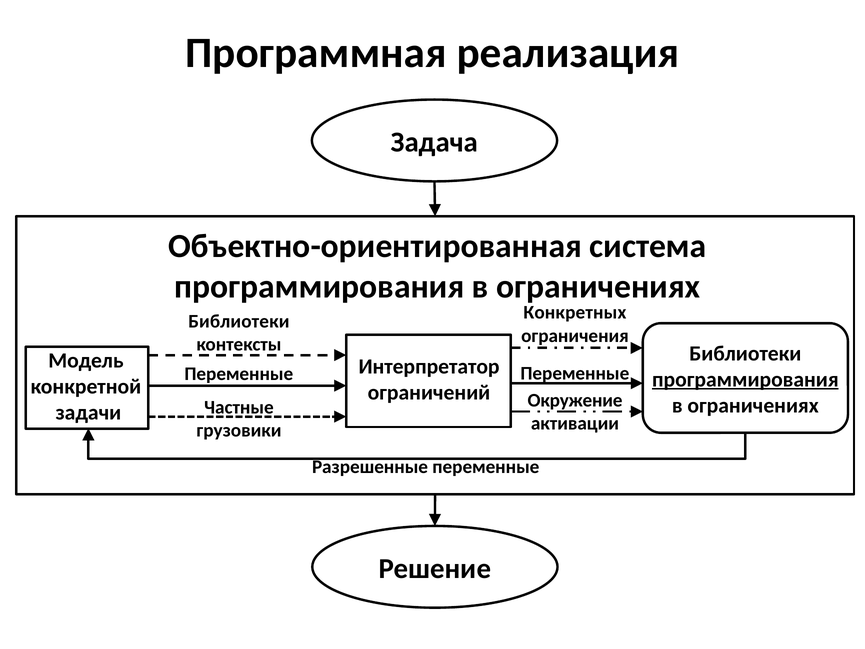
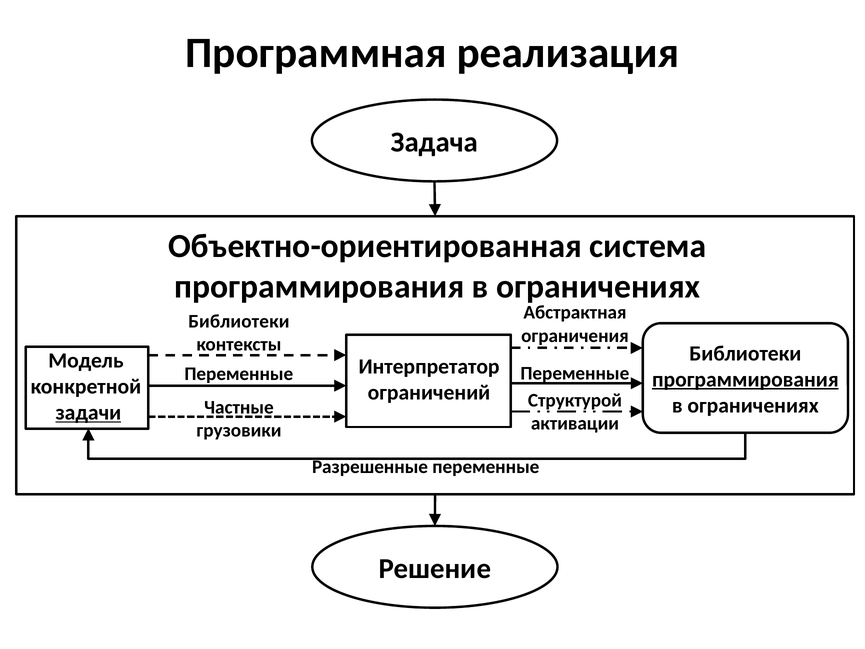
Конкретных: Конкретных -> Абстрактная
Окружение: Окружение -> Структурой
задачи underline: none -> present
